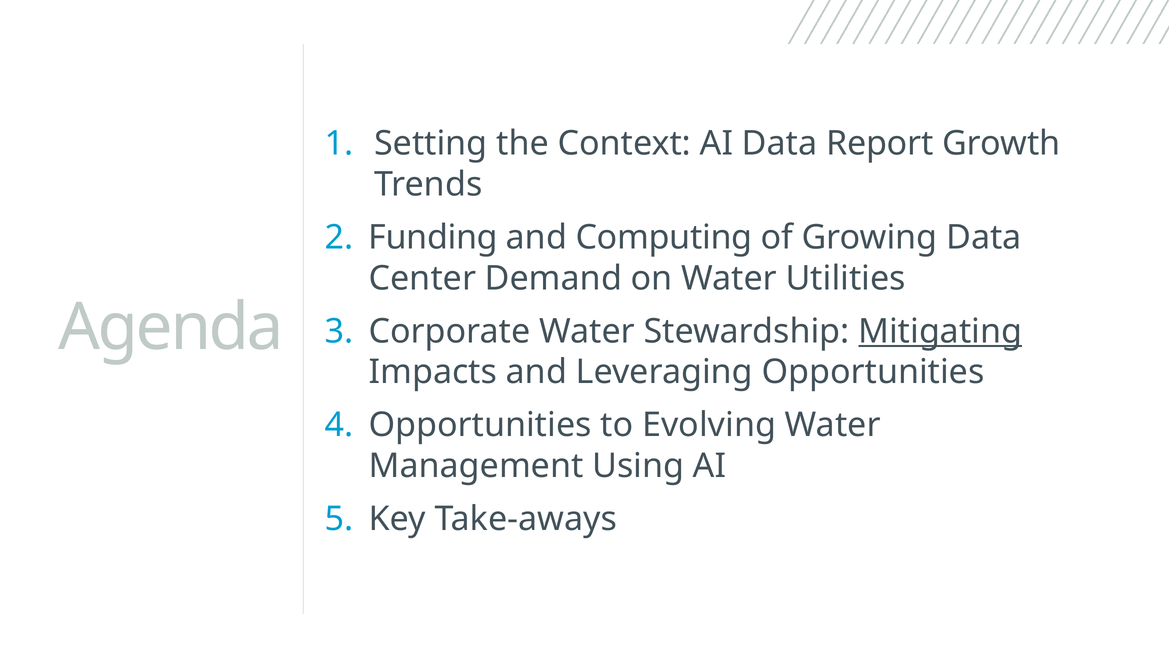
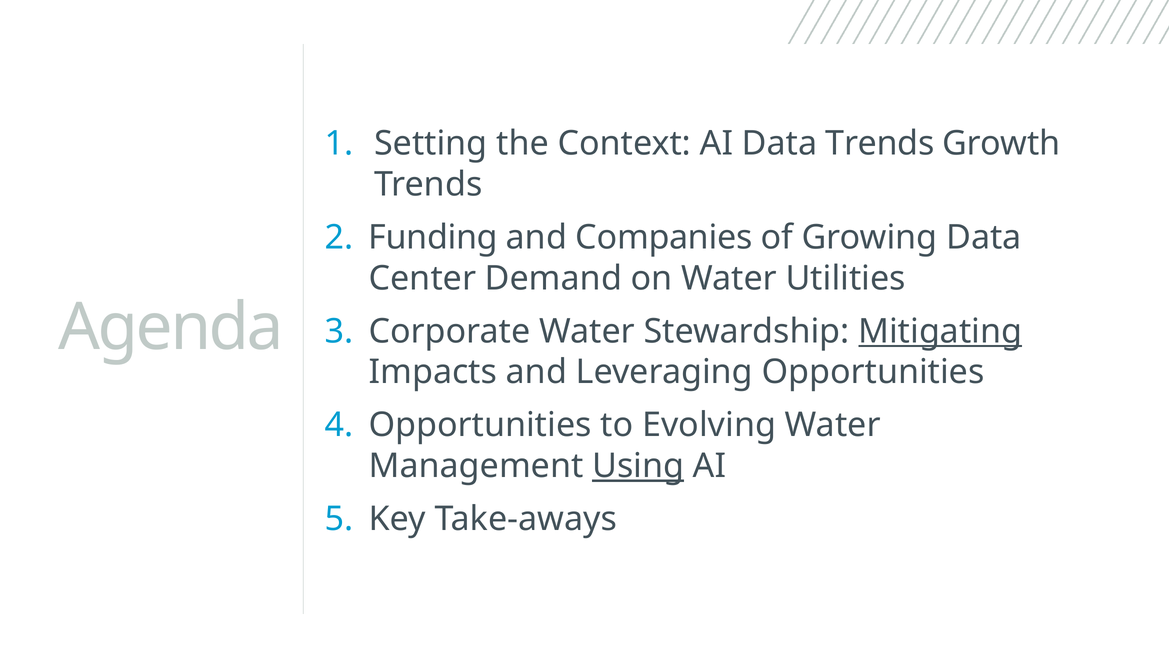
Data Report: Report -> Trends
Computing: Computing -> Companies
Using underline: none -> present
